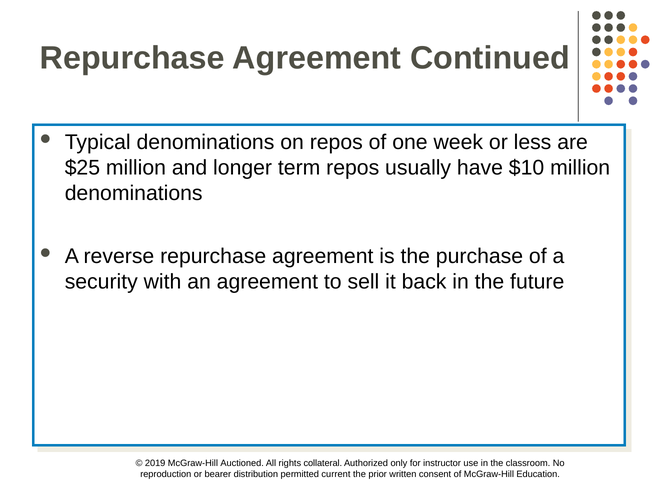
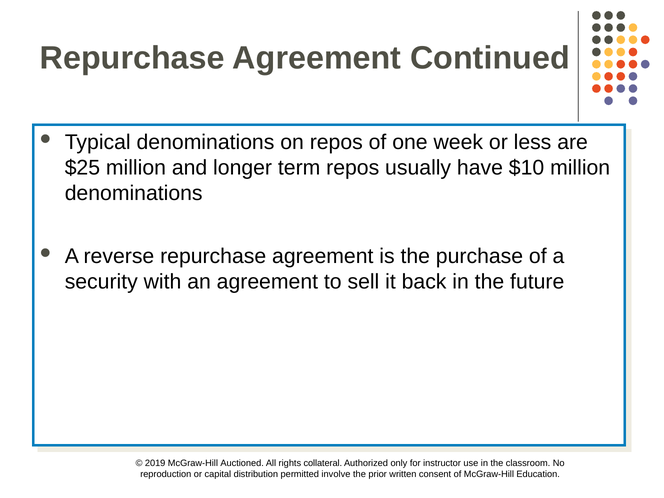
bearer: bearer -> capital
current: current -> involve
